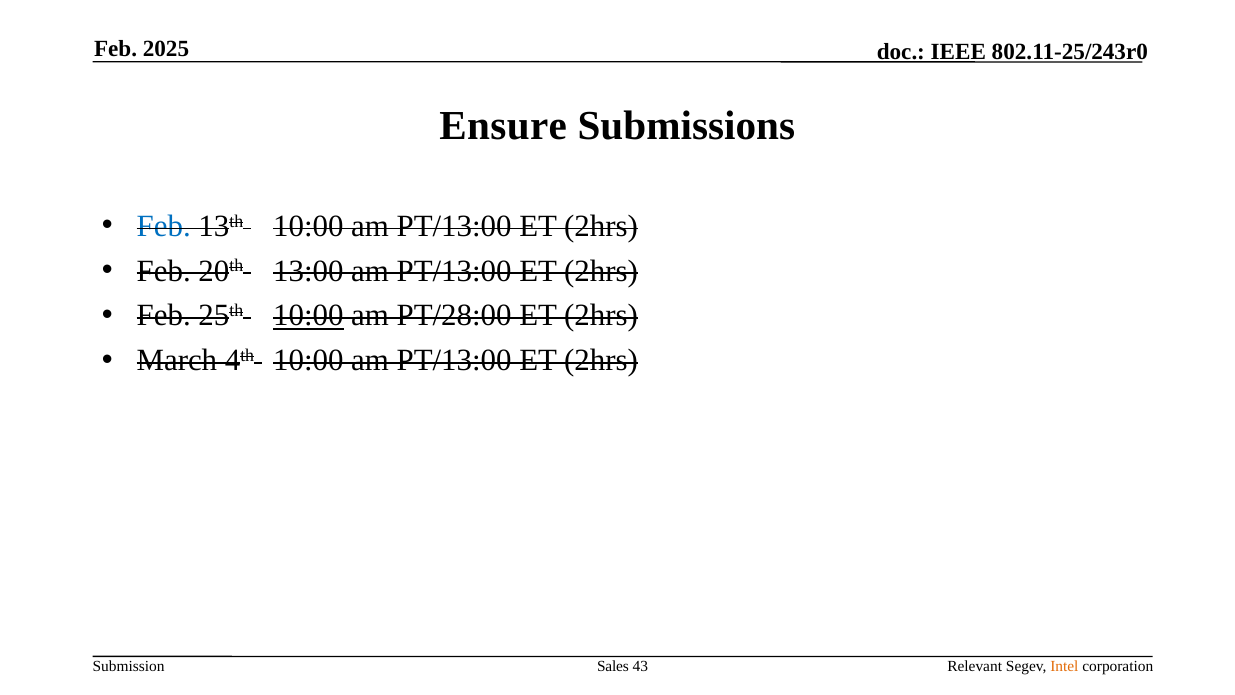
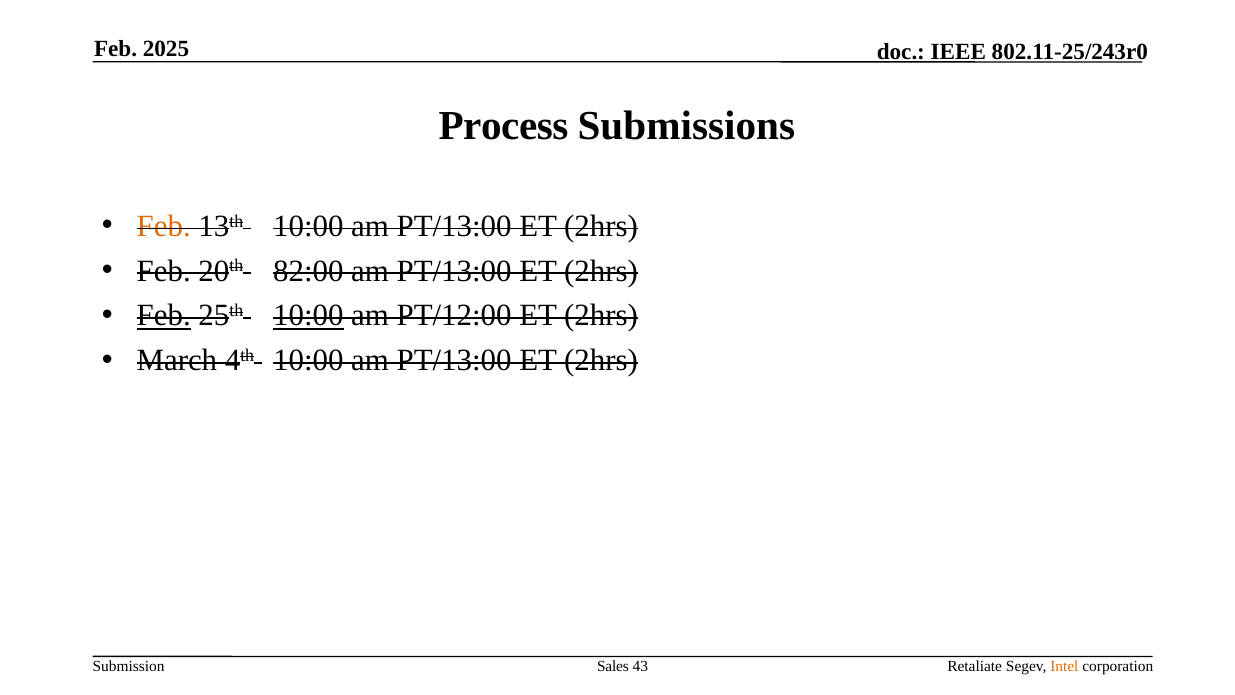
Ensure: Ensure -> Process
Feb at (164, 226) colour: blue -> orange
13:00: 13:00 -> 82:00
Feb at (164, 316) underline: none -> present
PT/28:00: PT/28:00 -> PT/12:00
Relevant: Relevant -> Retaliate
